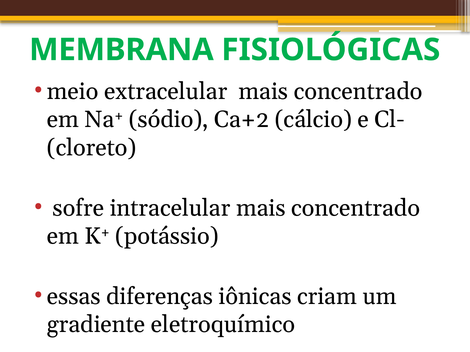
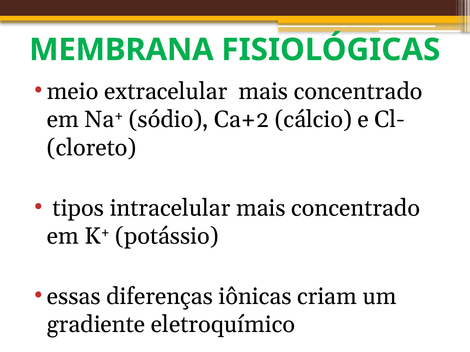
sofre: sofre -> tipos
